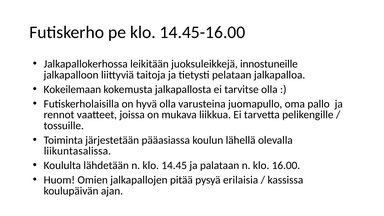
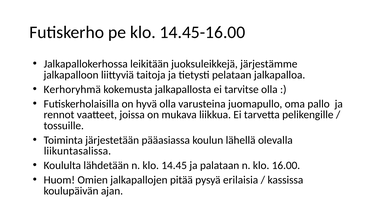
innostuneille: innostuneille -> järjestämme
Kokeilemaan: Kokeilemaan -> Kerhoryhmä
